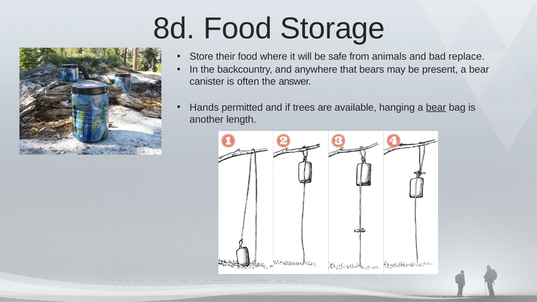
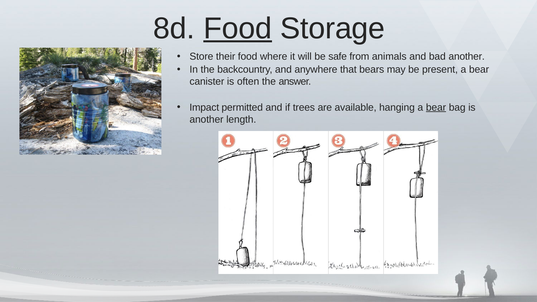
Food at (238, 28) underline: none -> present
bad replace: replace -> another
Hands: Hands -> Impact
